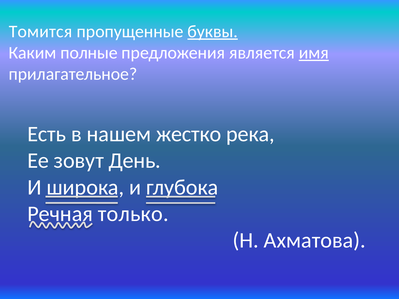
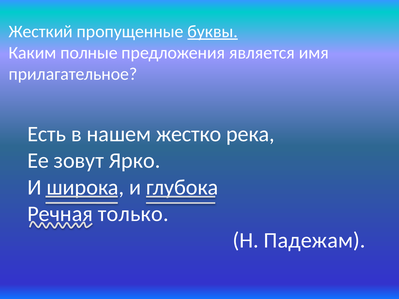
Томится: Томится -> Жесткий
имя underline: present -> none
День: День -> Ярко
Ахматова: Ахматова -> Падежам
